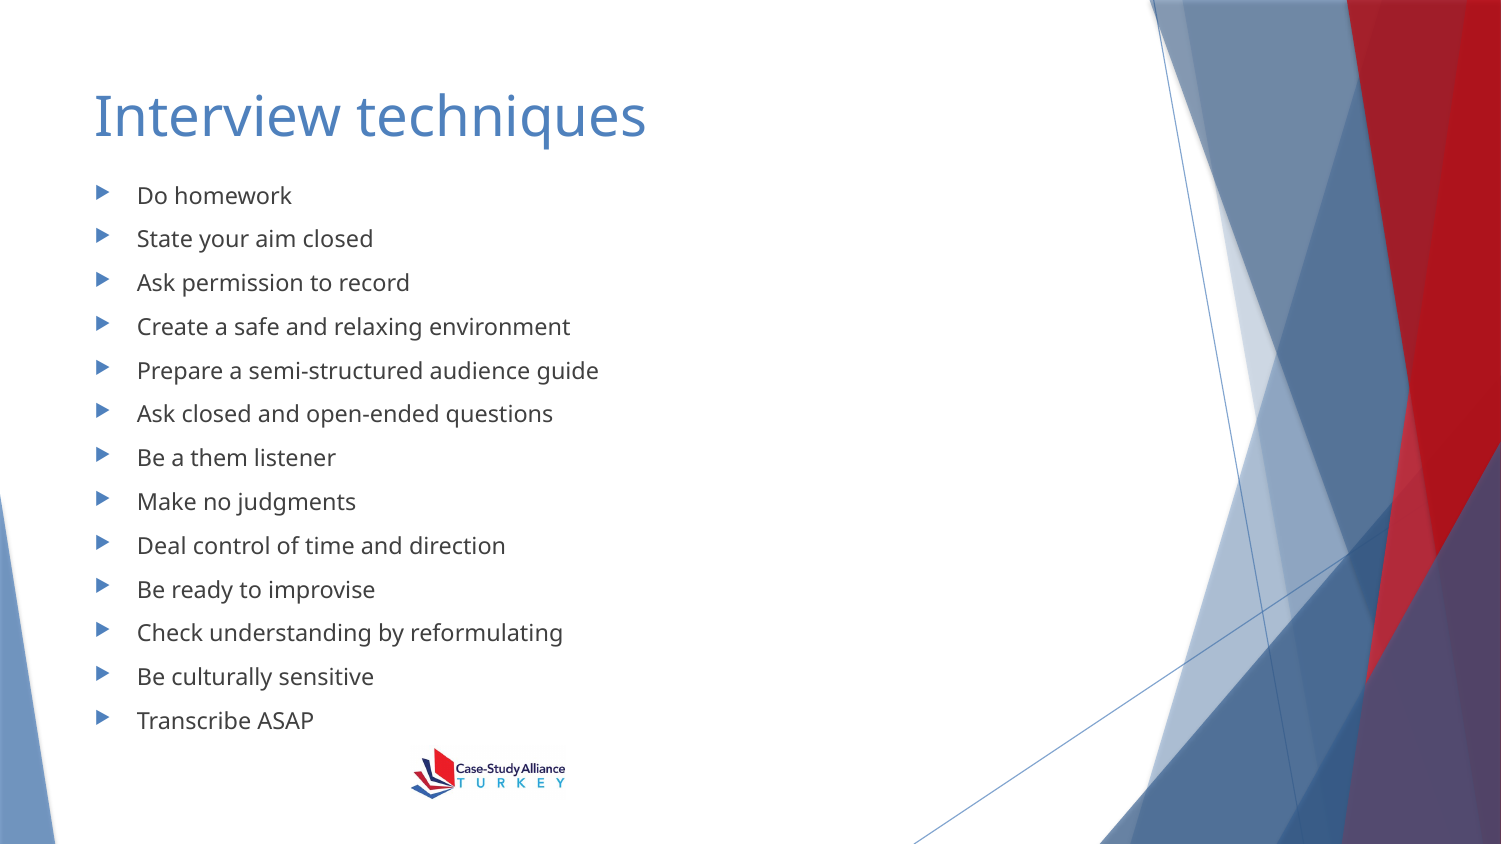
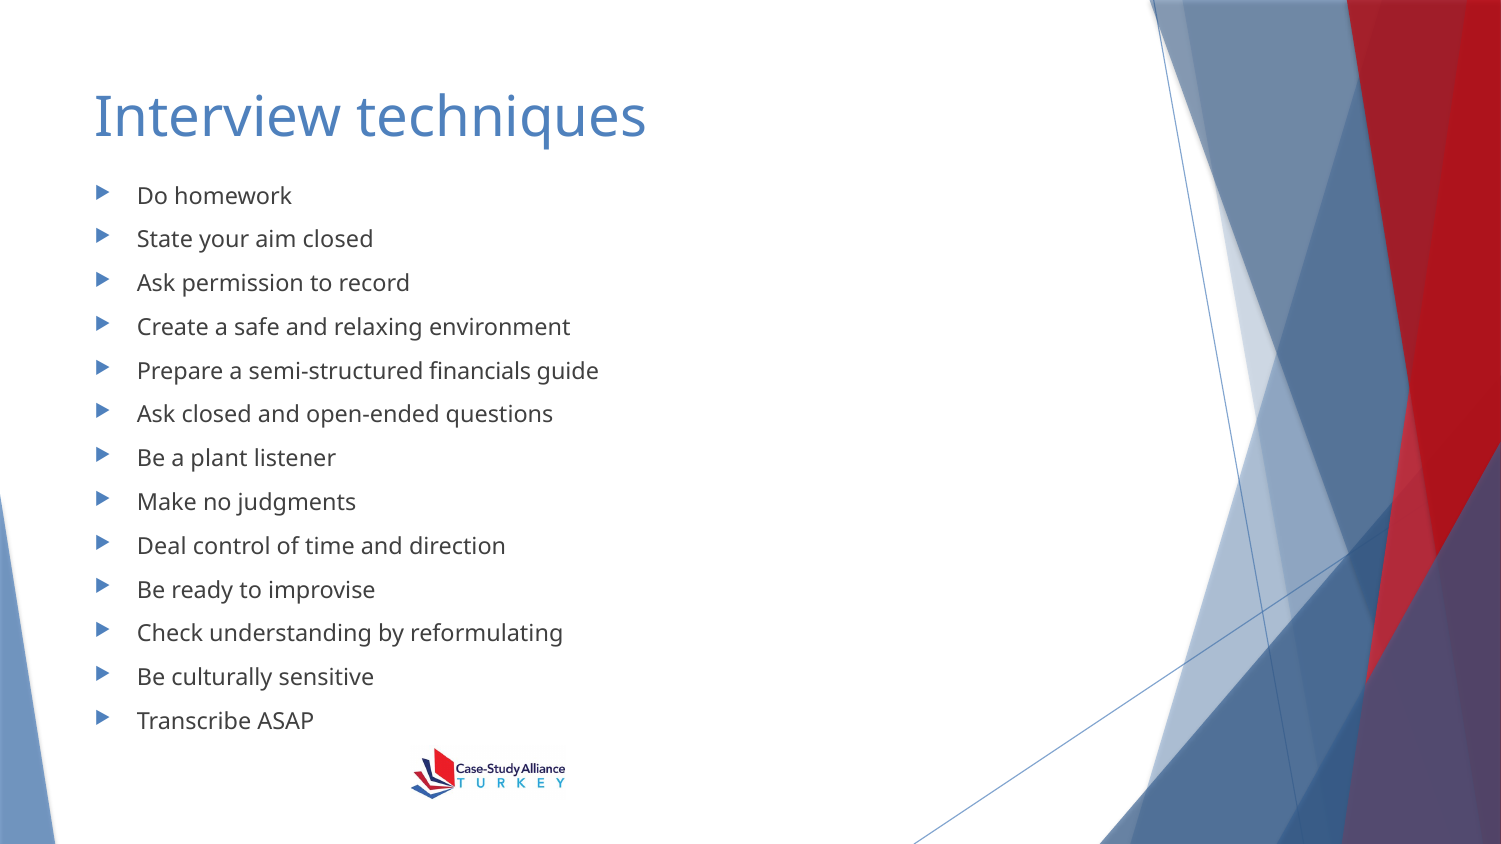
audience: audience -> financials
them: them -> plant
